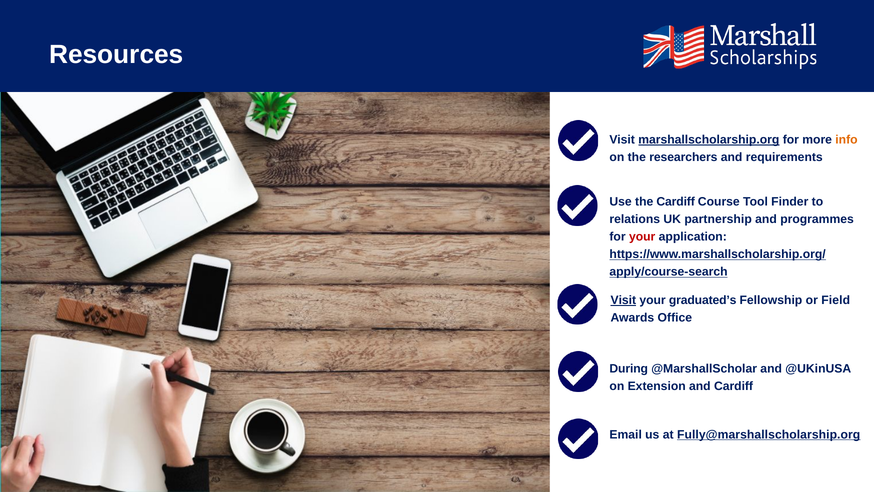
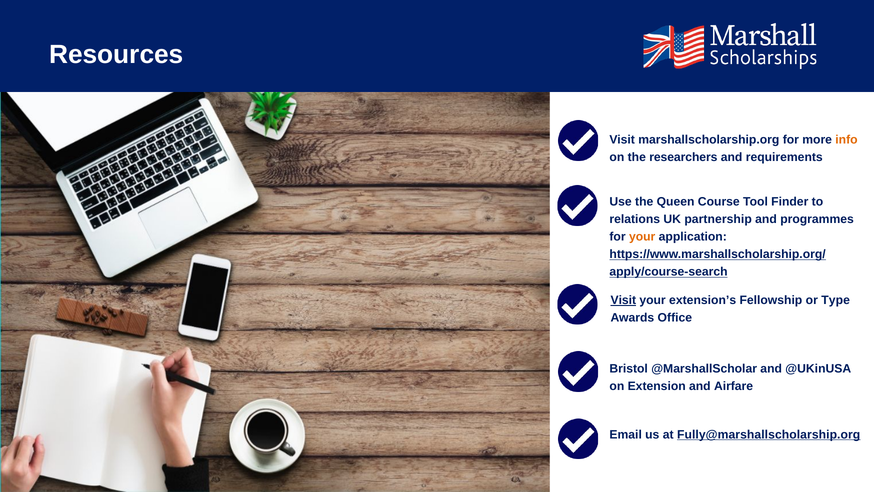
marshallscholarship.org underline: present -> none
the Cardiff: Cardiff -> Queen
your at (642, 237) colour: red -> orange
graduated’s: graduated’s -> extension’s
Field: Field -> Type
During: During -> Bristol
and Cardiff: Cardiff -> Airfare
